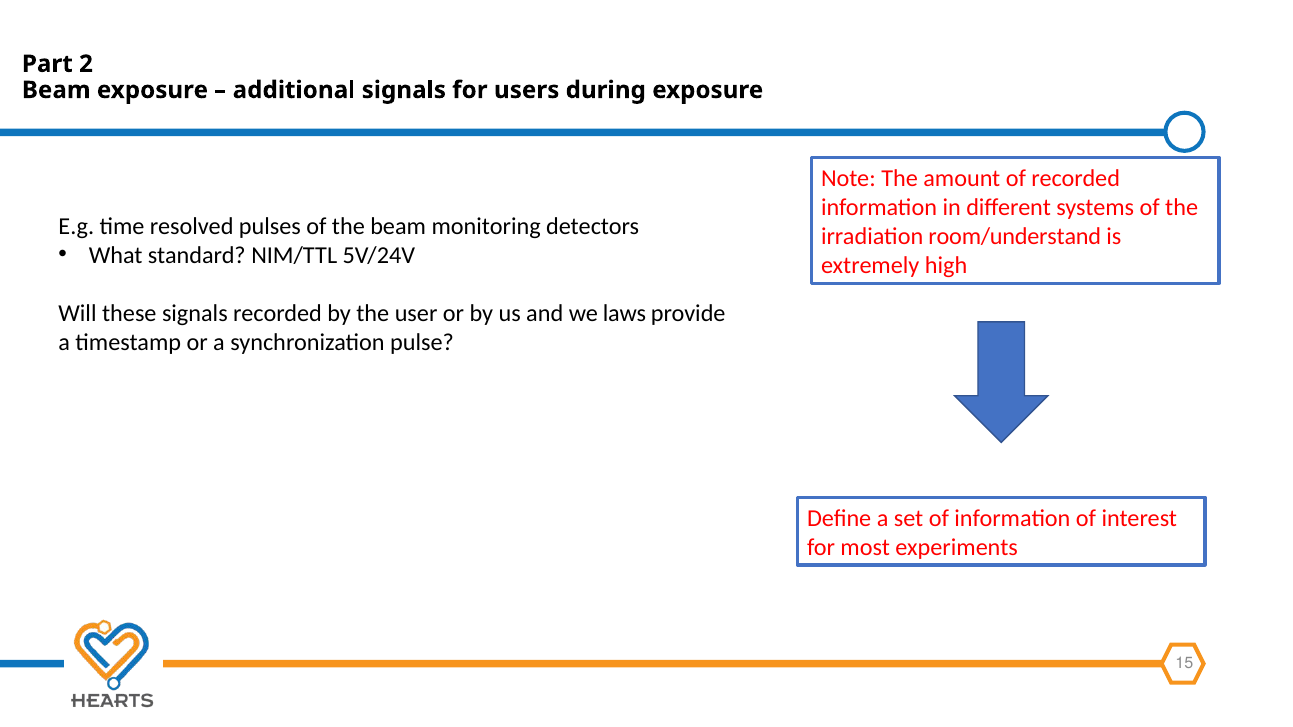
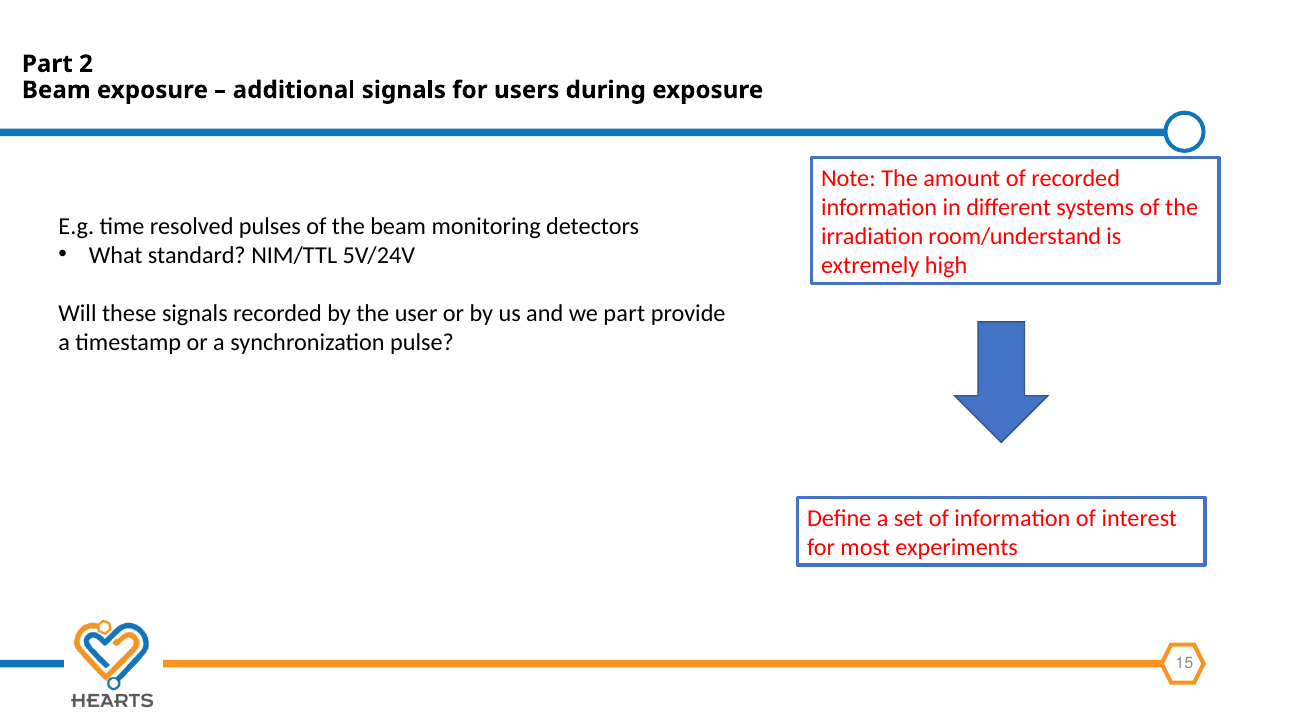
we laws: laws -> part
